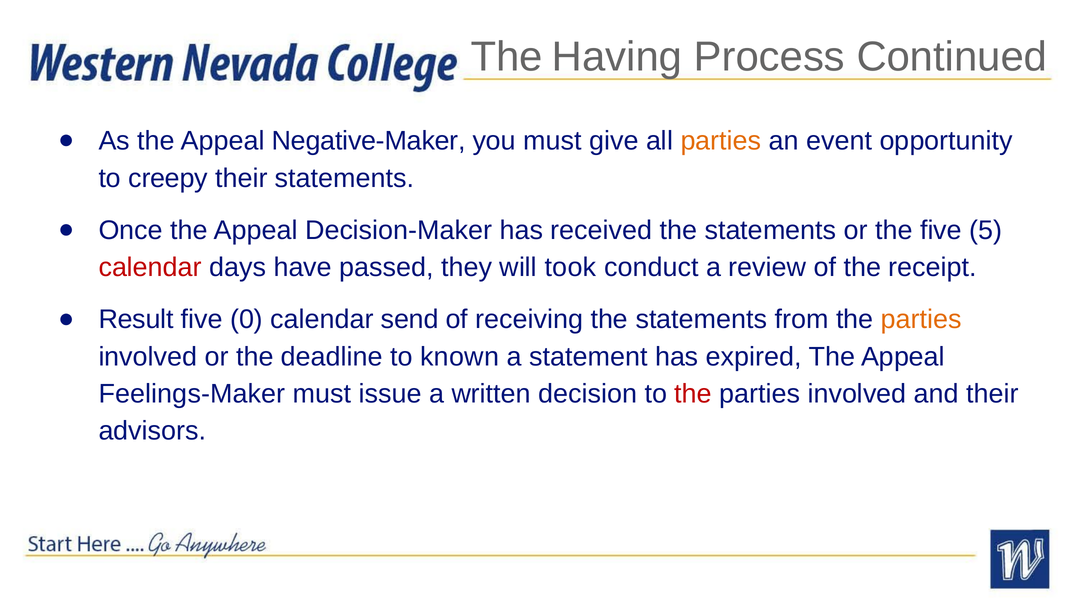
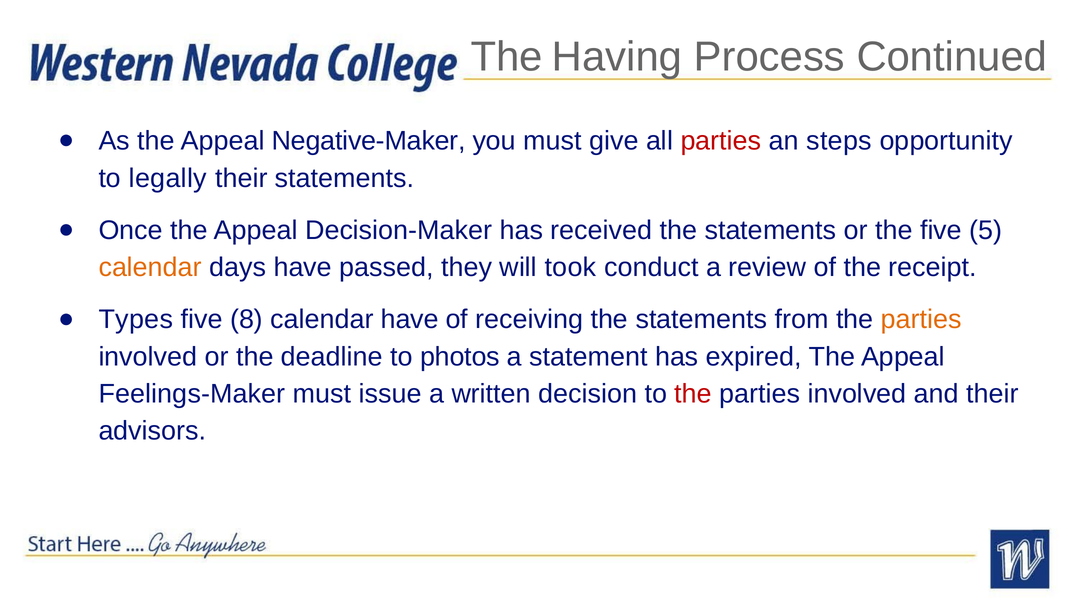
parties at (721, 141) colour: orange -> red
event: event -> steps
creepy: creepy -> legally
calendar at (150, 268) colour: red -> orange
Result: Result -> Types
0: 0 -> 8
calendar send: send -> have
known: known -> photos
